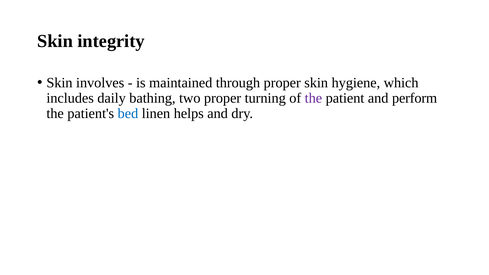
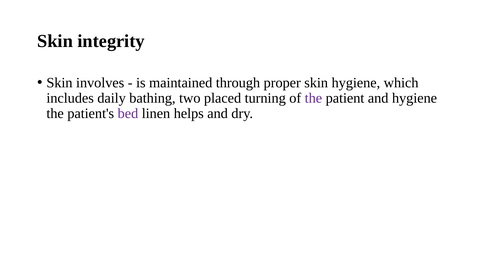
two proper: proper -> placed
and perform: perform -> hygiene
bed colour: blue -> purple
